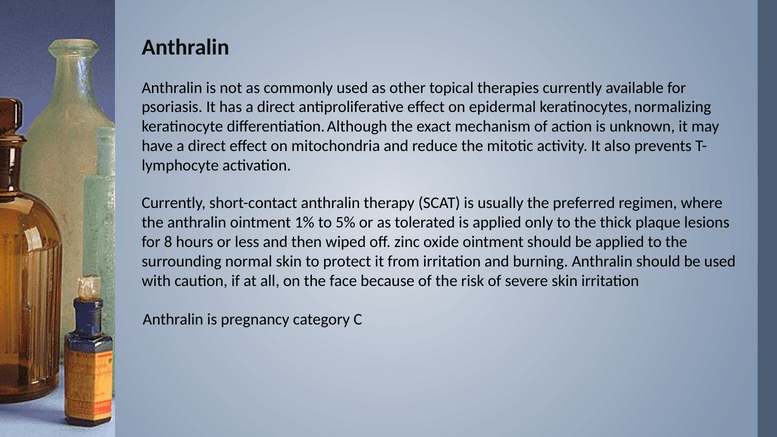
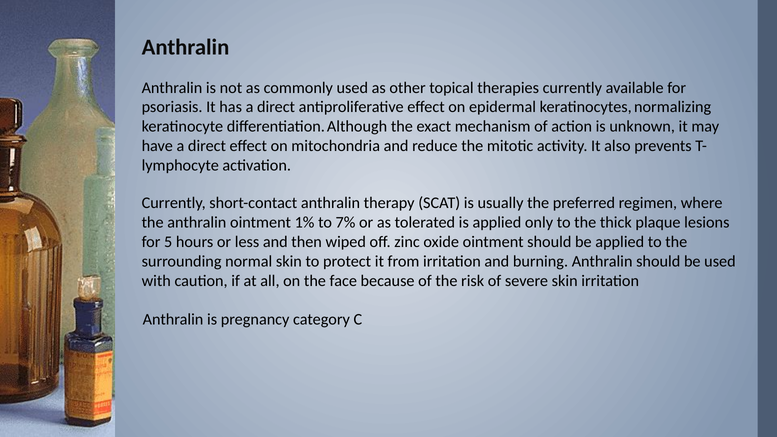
5%: 5% -> 7%
8: 8 -> 5
